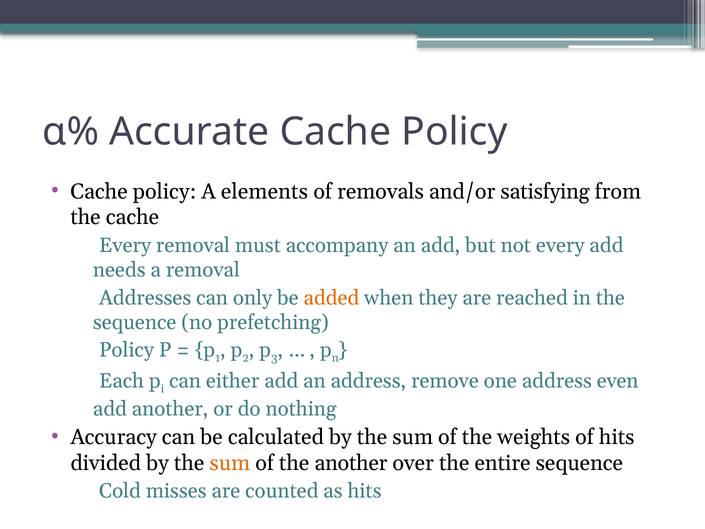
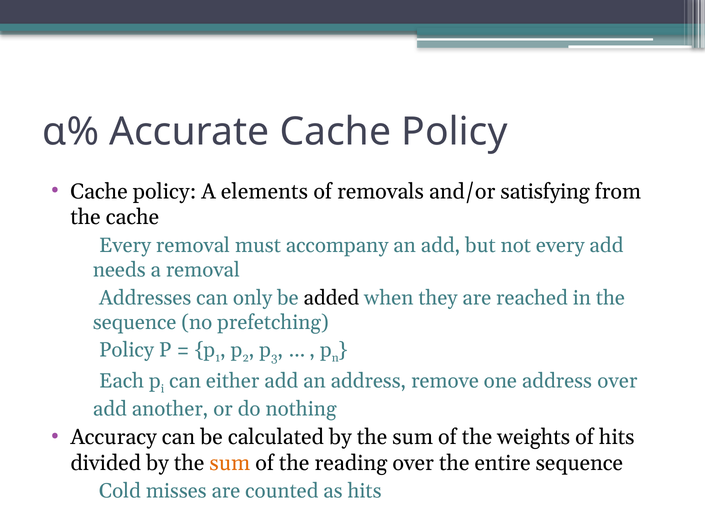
added colour: orange -> black
address even: even -> over
the another: another -> reading
